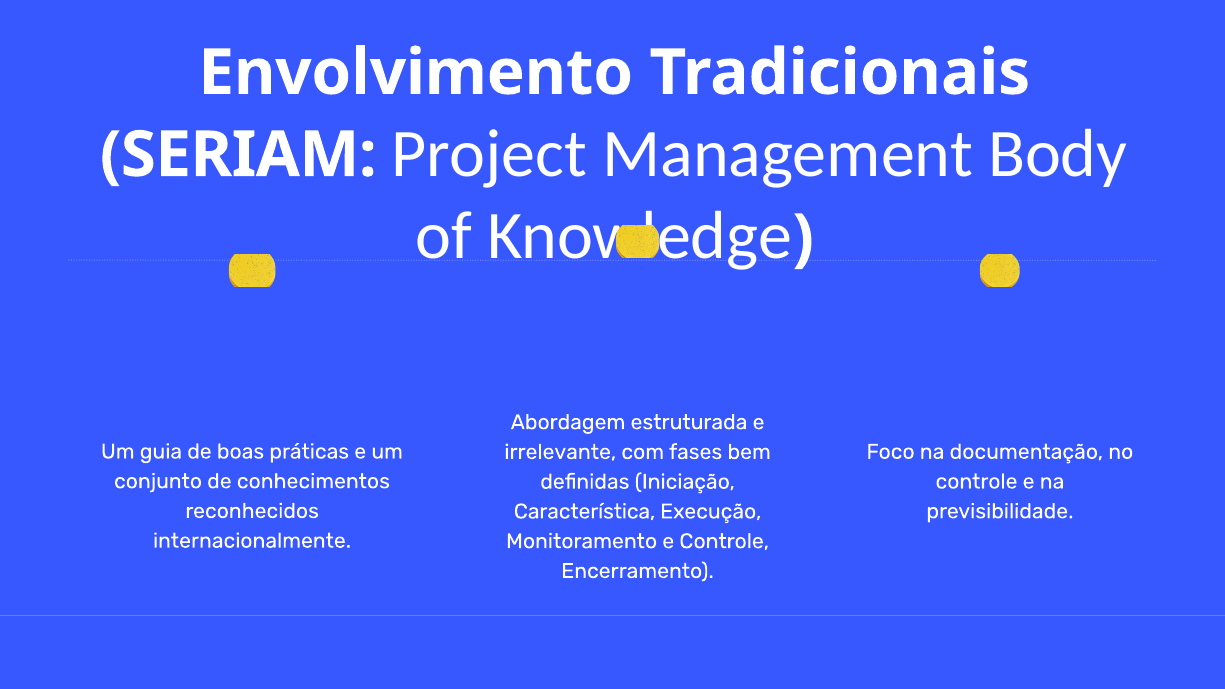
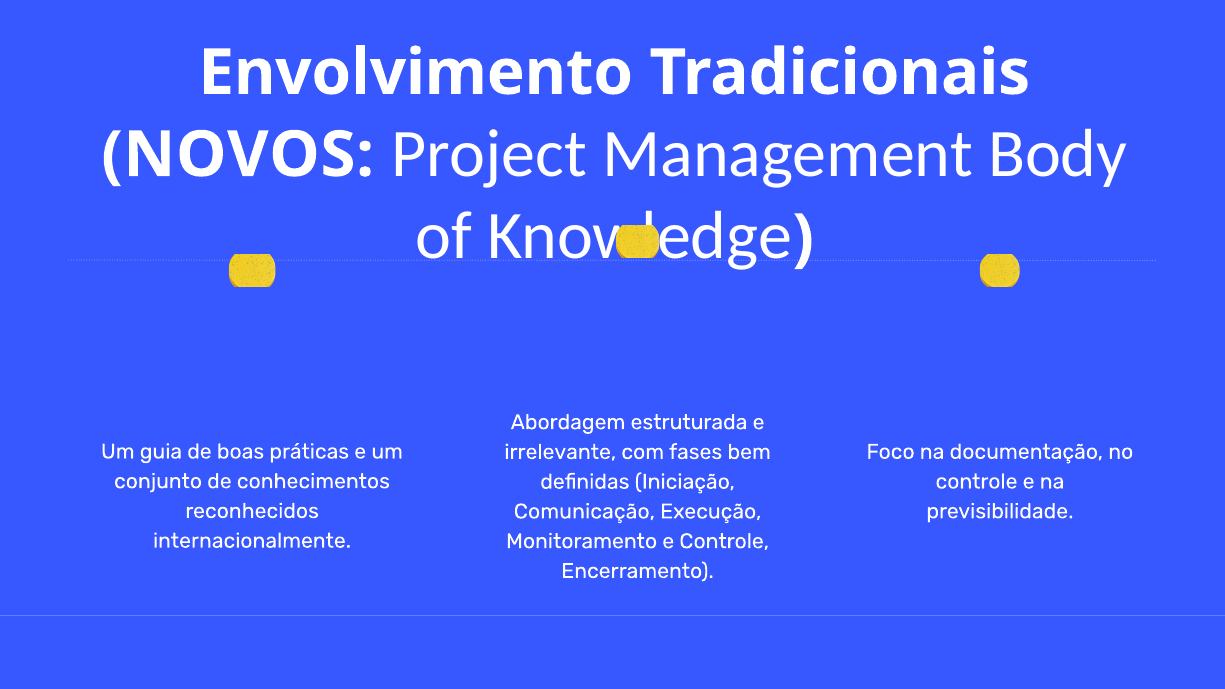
SERIAM: SERIAM -> NOVOS
Característica: Característica -> Comunicação
